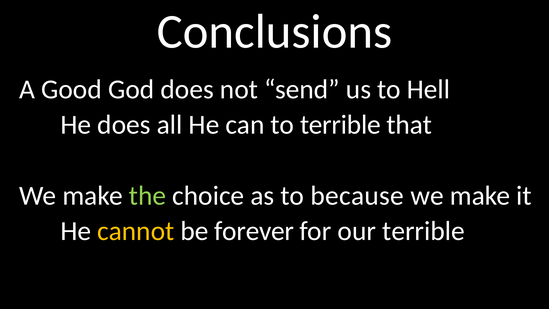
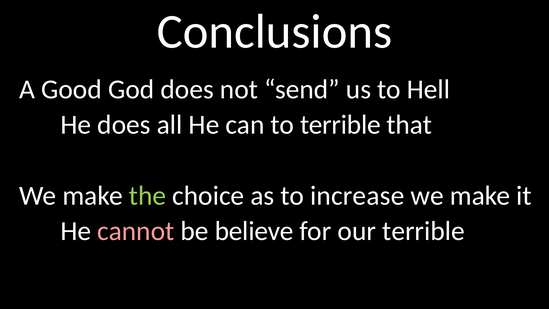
because: because -> increase
cannot colour: yellow -> pink
forever: forever -> believe
